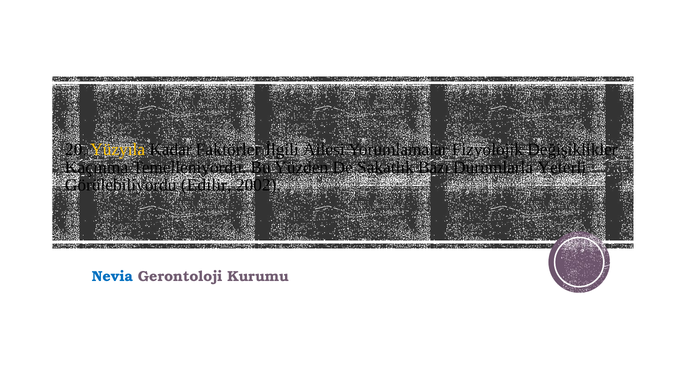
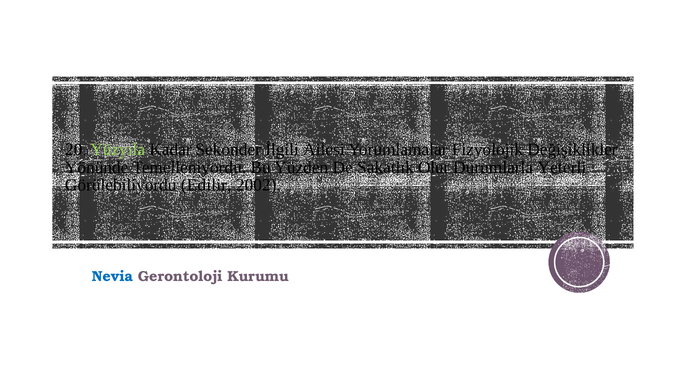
Yüzyıla colour: yellow -> light green
Faktörler: Faktörler -> Sekonder
Kaçınma: Kaçınma -> Yönünde
Bazı: Bazı -> Olur
